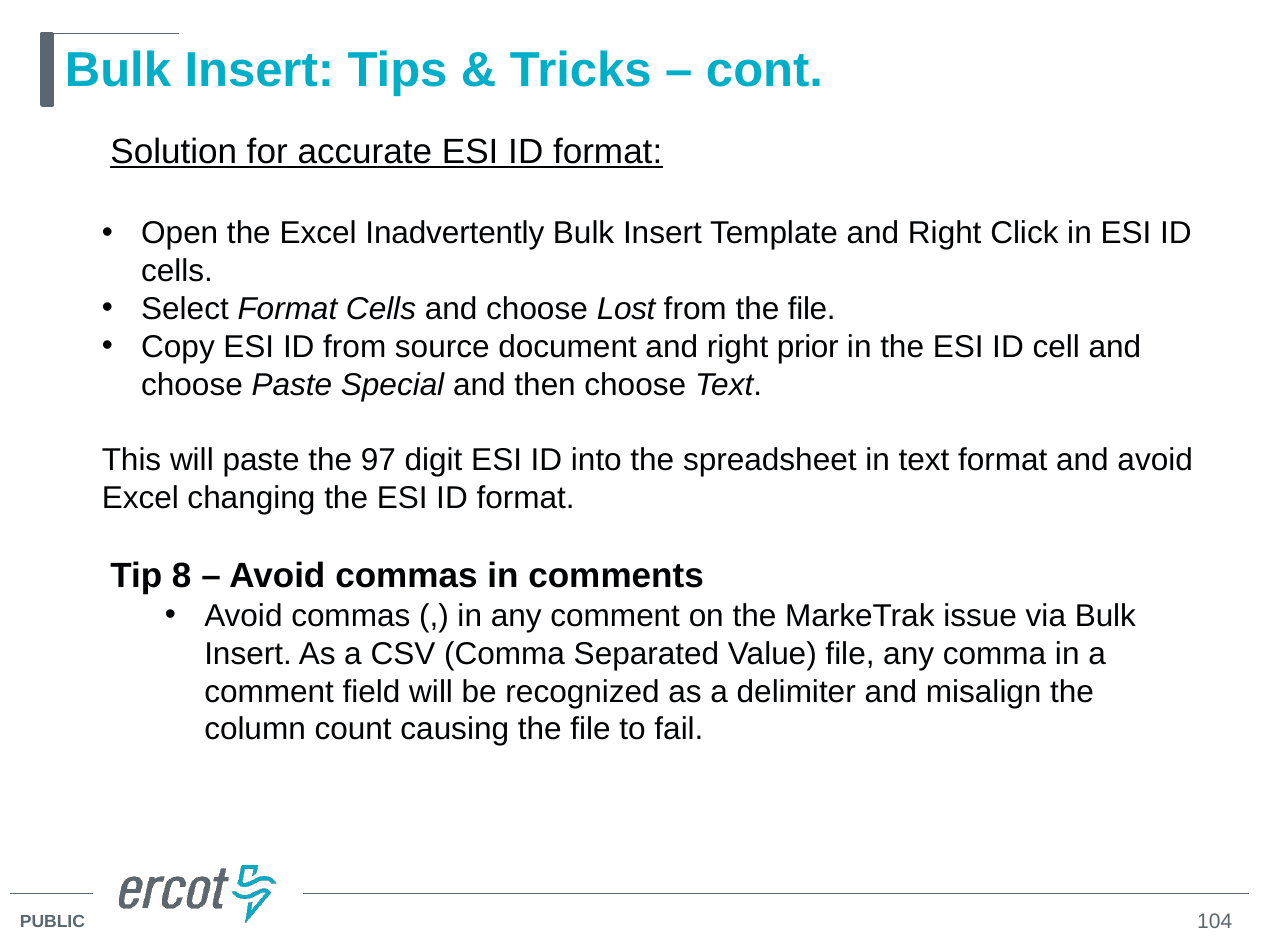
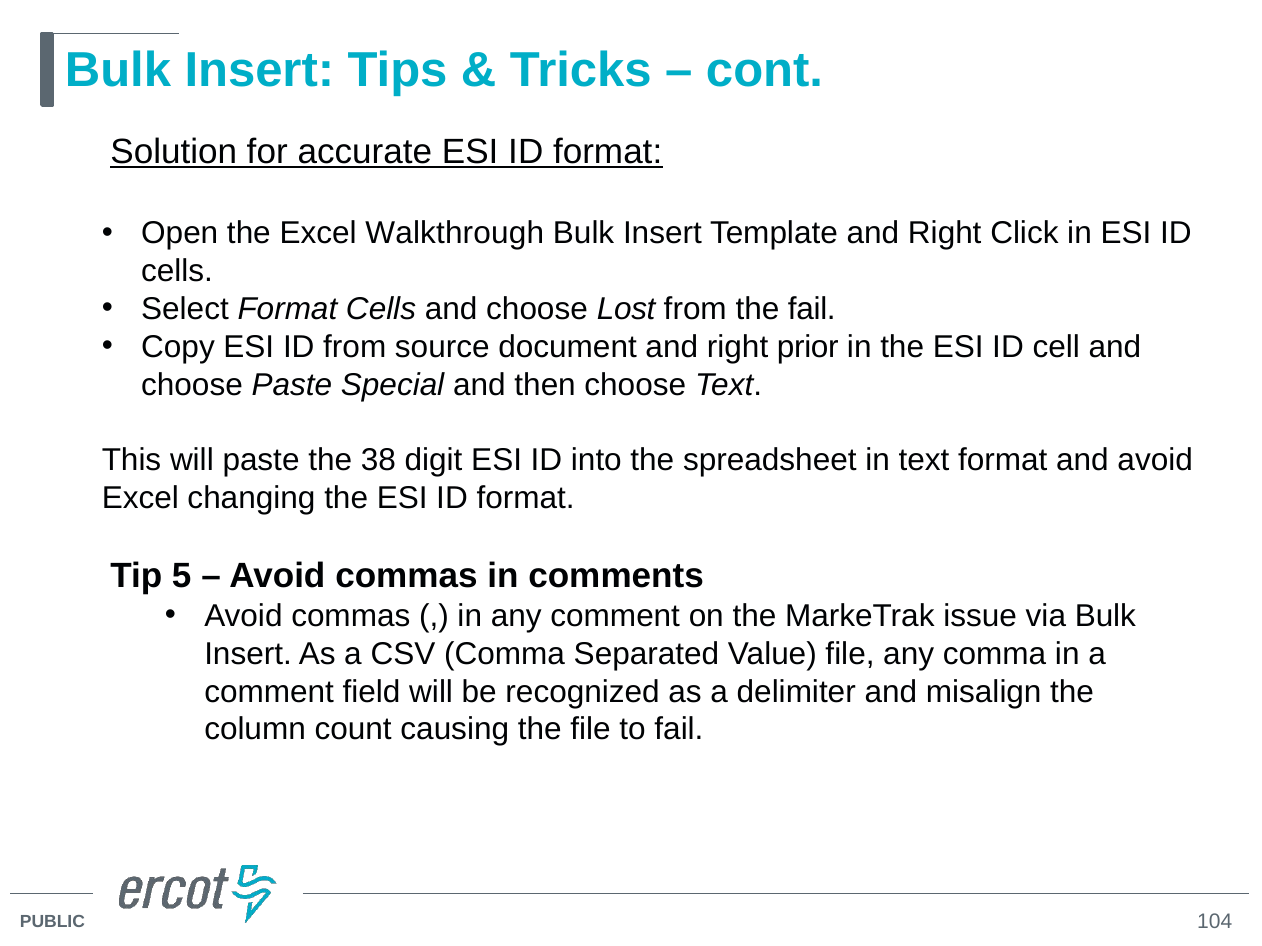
Inadvertently: Inadvertently -> Walkthrough
from the file: file -> fail
97: 97 -> 38
8: 8 -> 5
